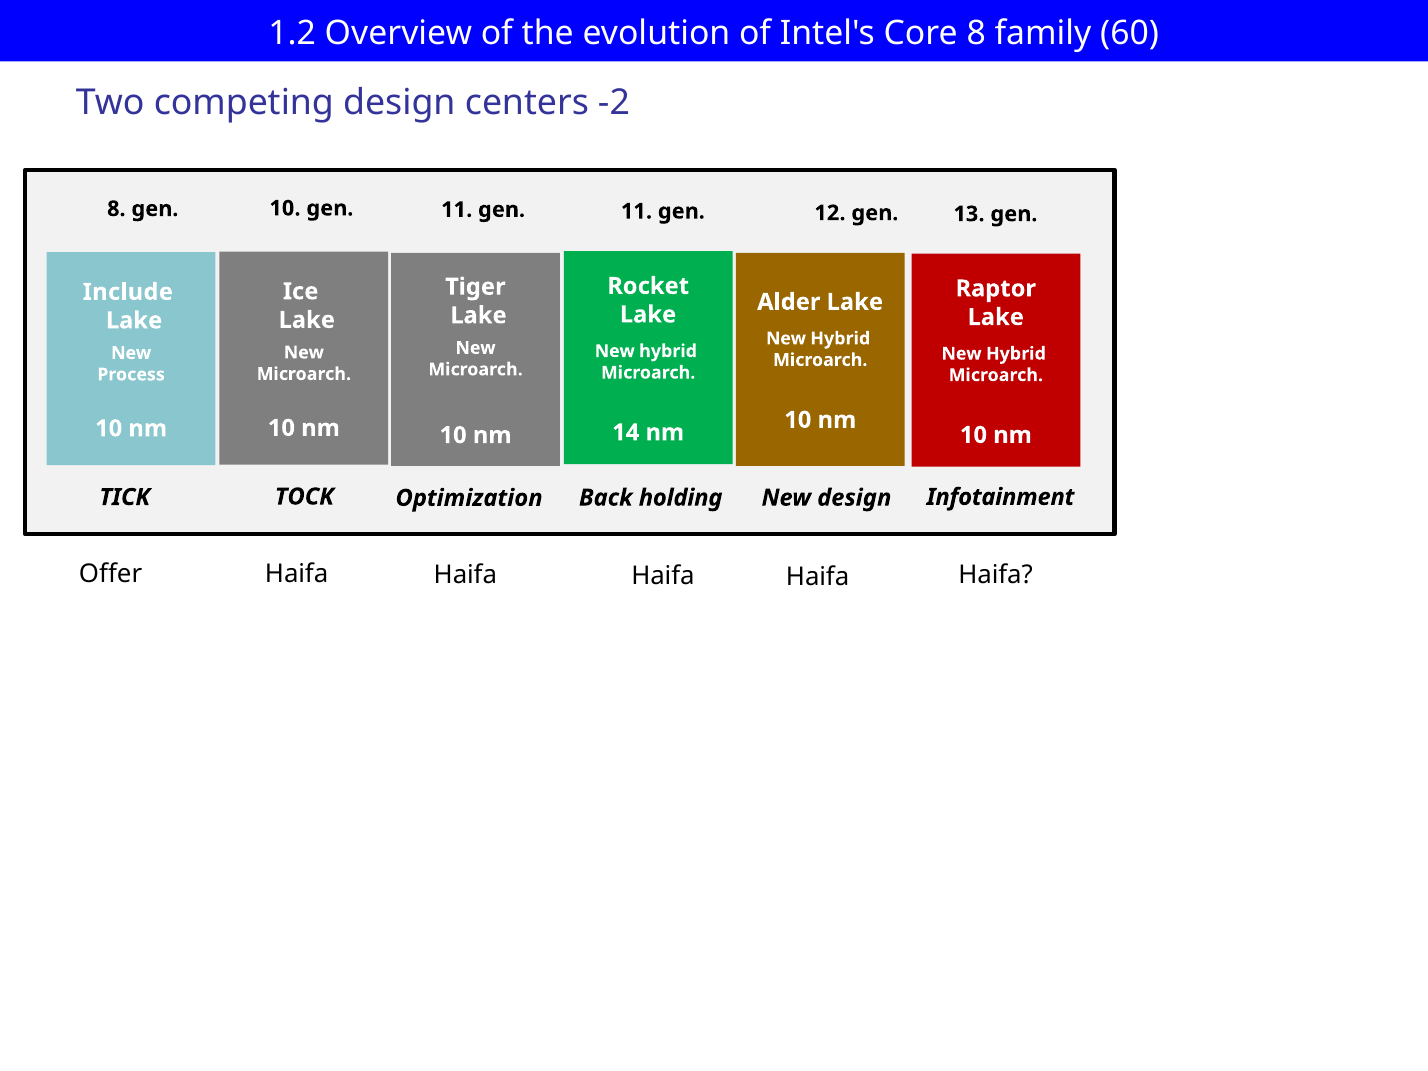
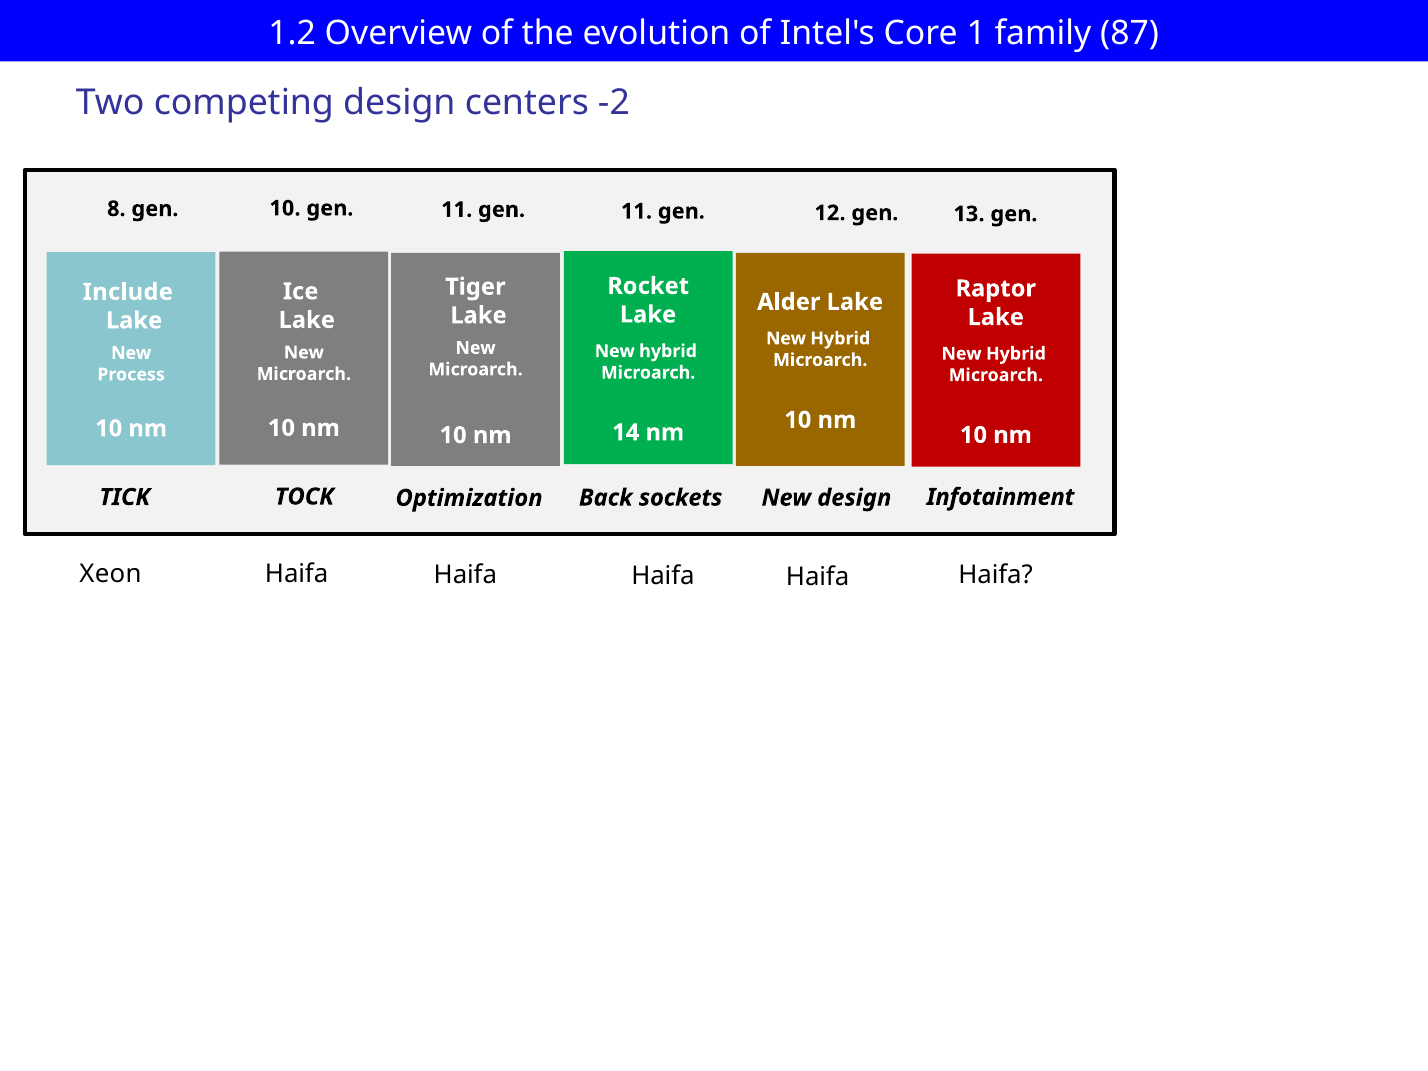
Core 8: 8 -> 1
60: 60 -> 87
holding: holding -> sockets
Offer: Offer -> Xeon
